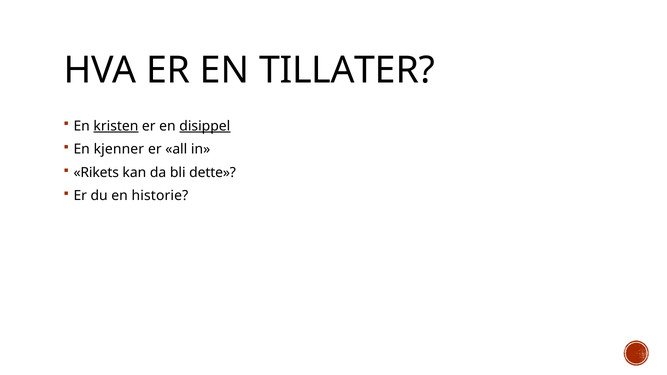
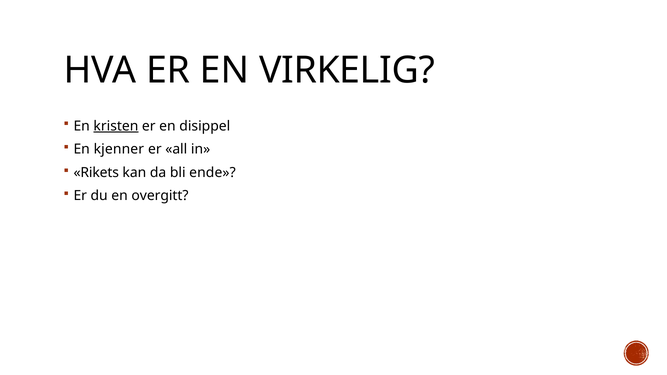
TILLATER: TILLATER -> VIRKELIG
disippel underline: present -> none
dette: dette -> ende
historie: historie -> overgitt
